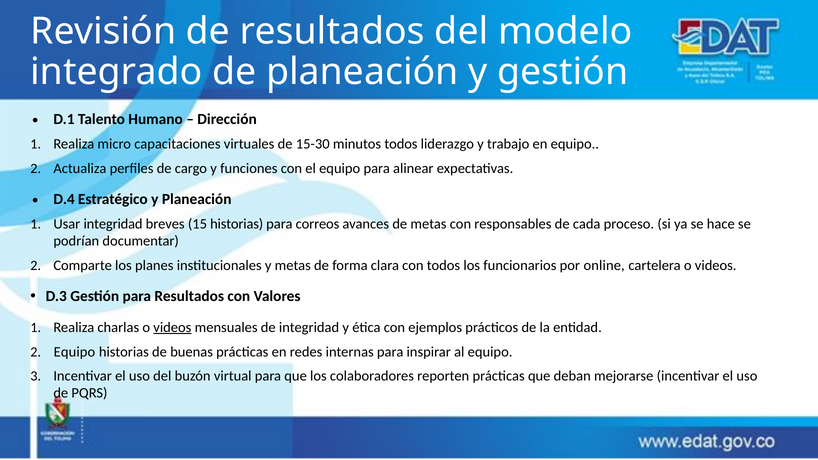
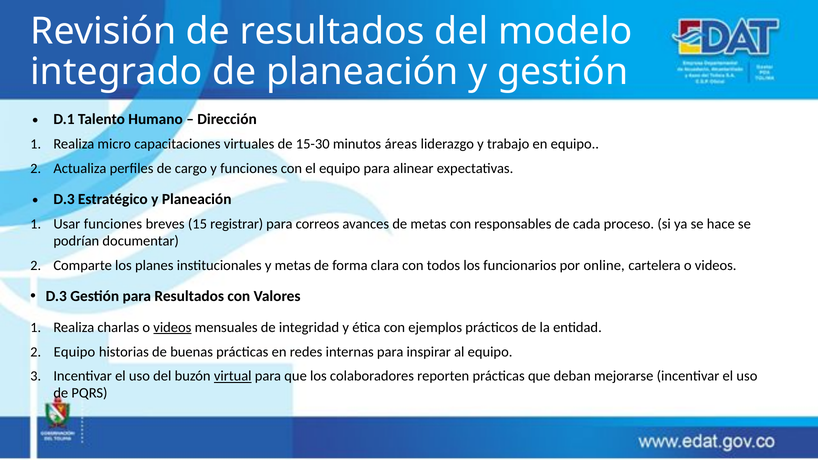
minutos todos: todos -> áreas
D.4 at (64, 199): D.4 -> D.3
Usar integridad: integridad -> funciones
15 historias: historias -> registrar
virtual underline: none -> present
